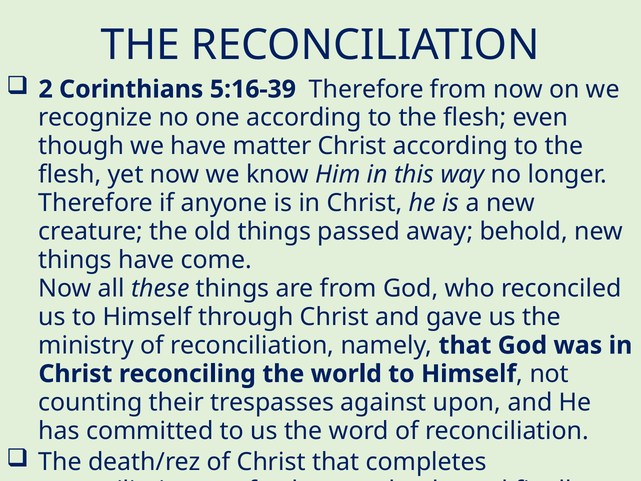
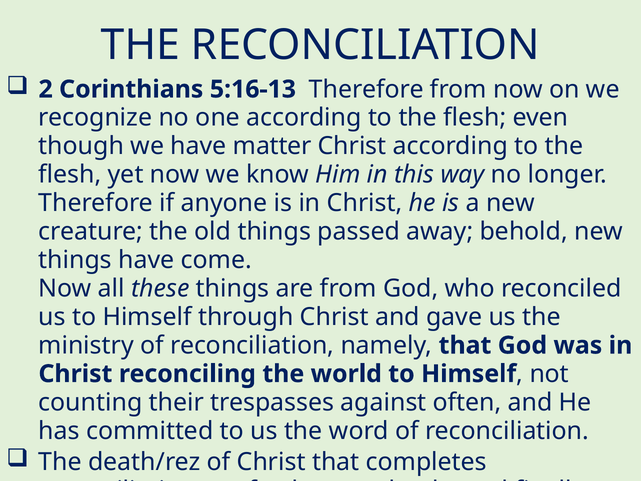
5:16-39: 5:16-39 -> 5:16-13
upon: upon -> often
